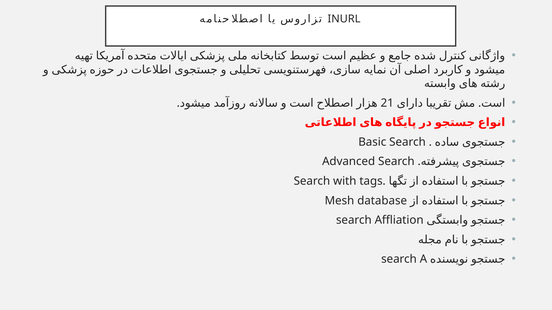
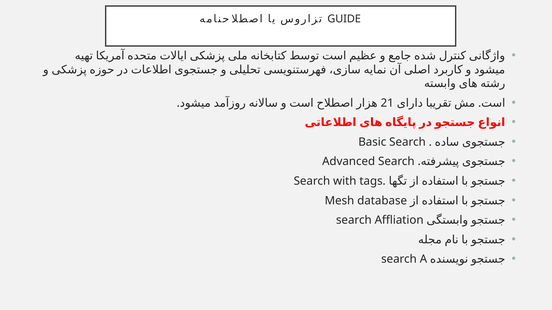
INURL: INURL -> GUIDE
